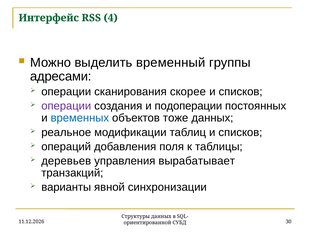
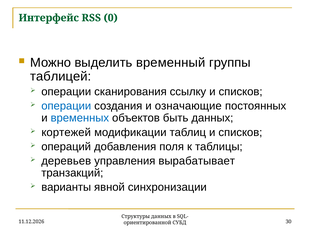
4: 4 -> 0
адресами: адресами -> таблицей
скорее: скорее -> ссылку
операции at (66, 106) colour: purple -> blue
подоперации: подоперации -> означающие
тоже: тоже -> быть
реальное: реальное -> кортежей
